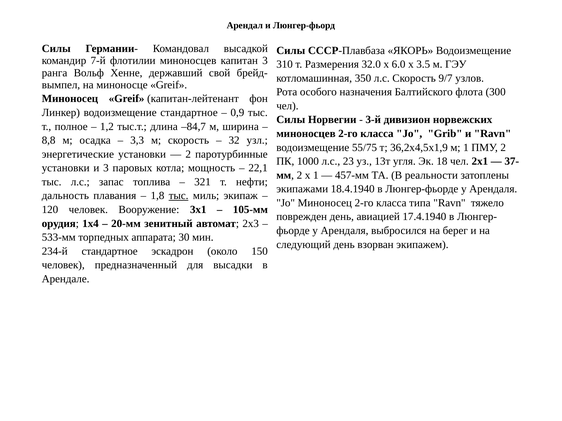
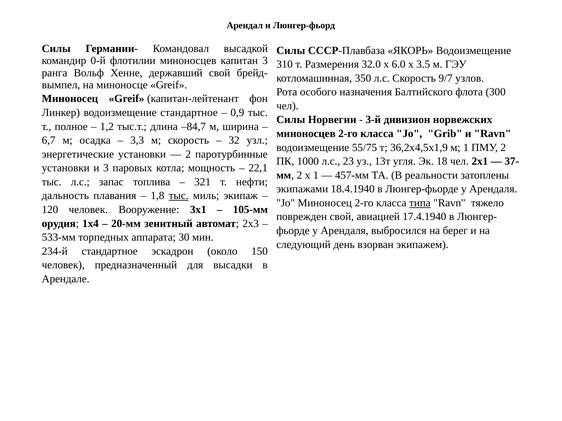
7-й: 7-й -> 0-й
8,8: 8,8 -> 6,7
типа underline: none -> present
поврежден день: день -> свой
